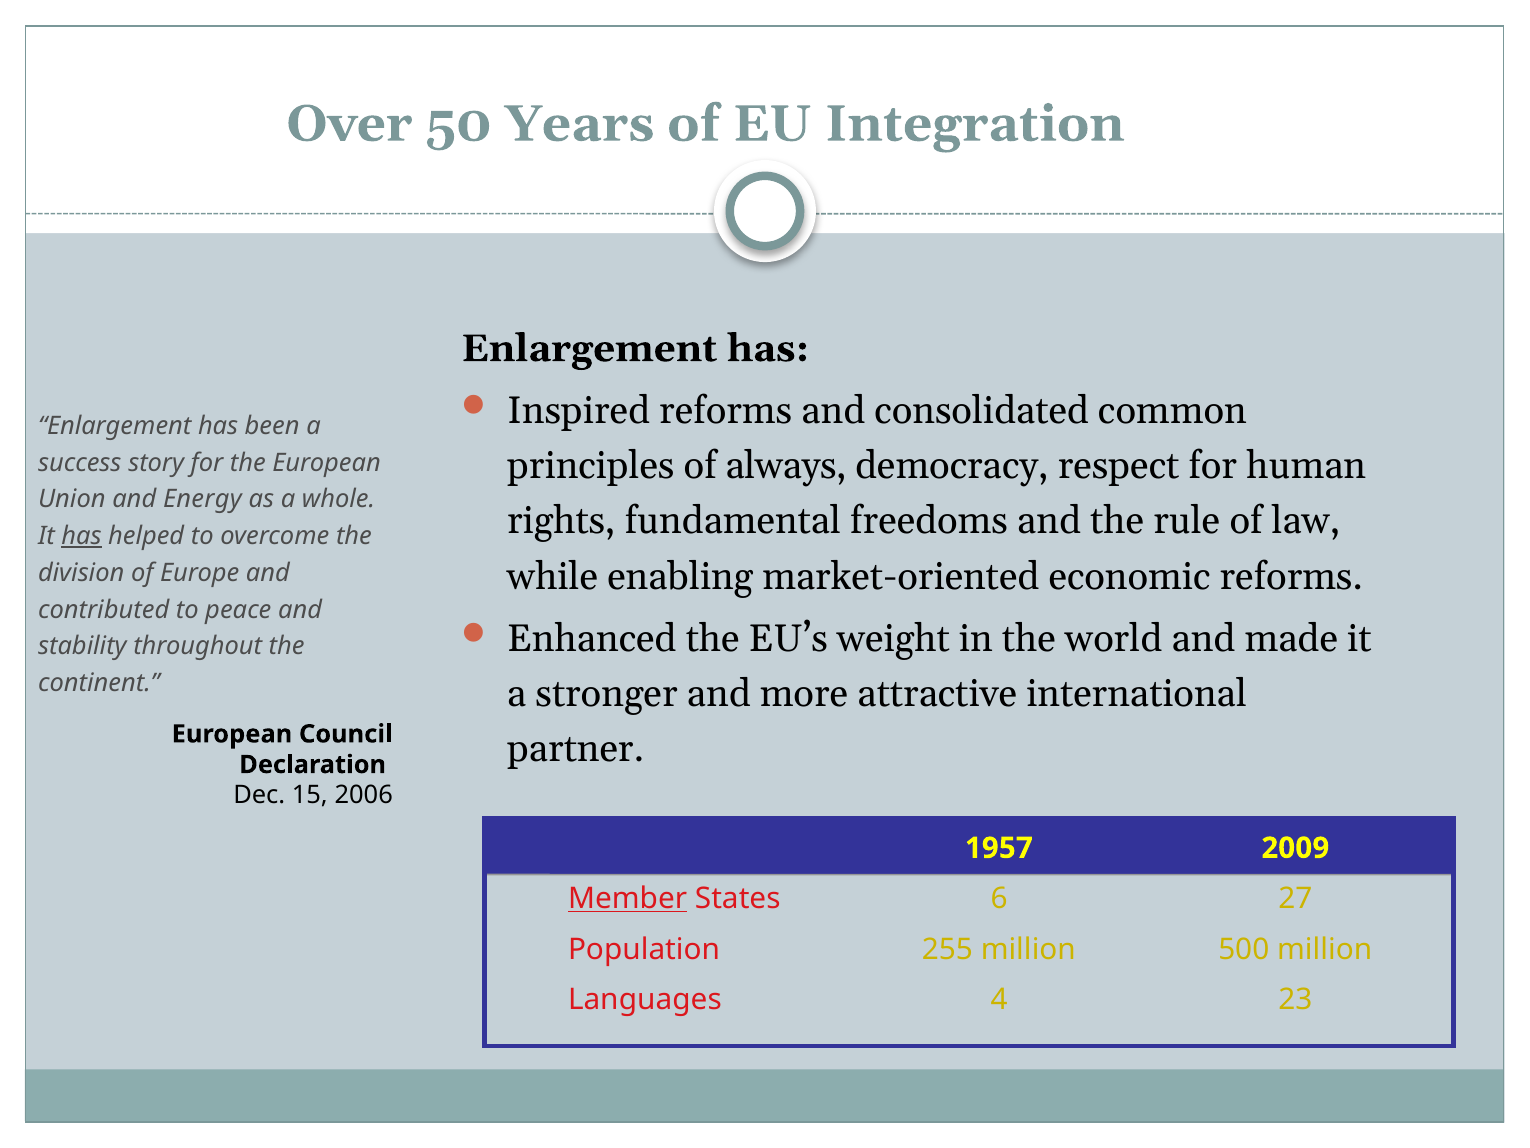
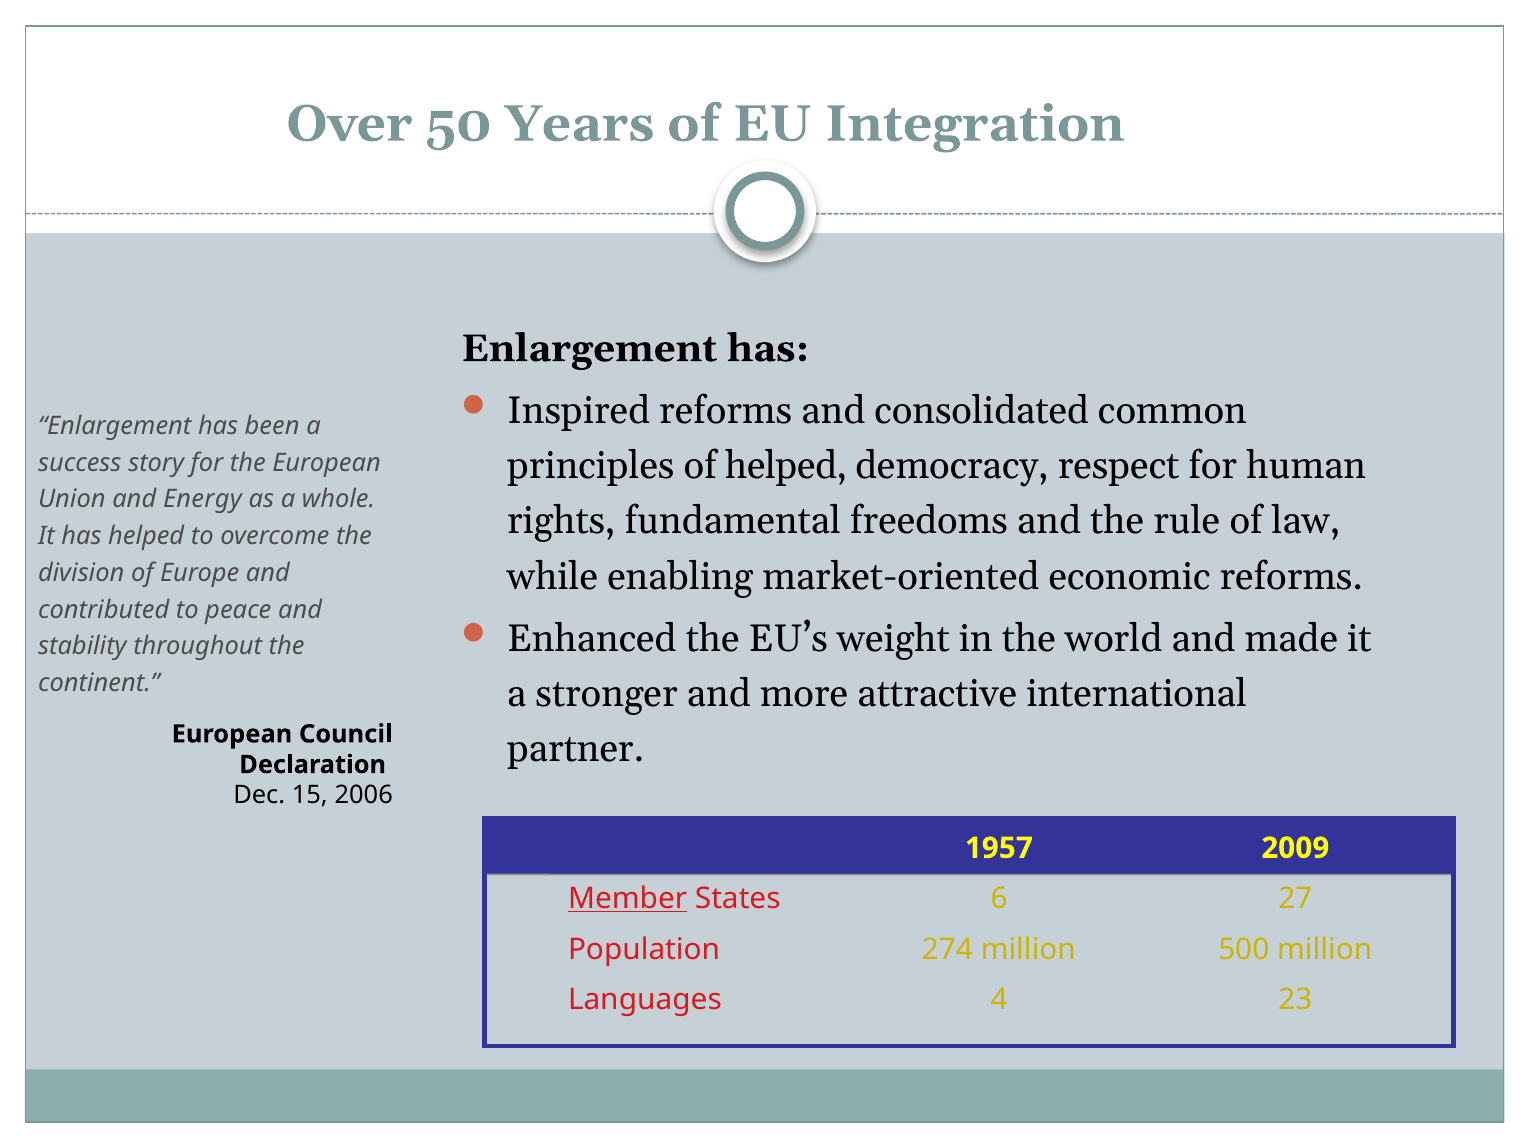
of always: always -> helped
has at (81, 536) underline: present -> none
255: 255 -> 274
